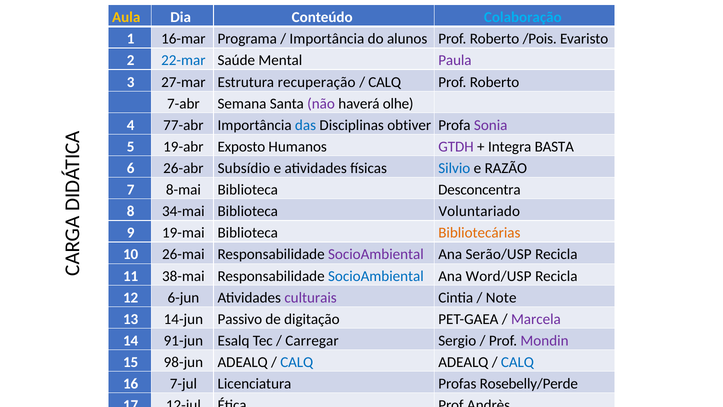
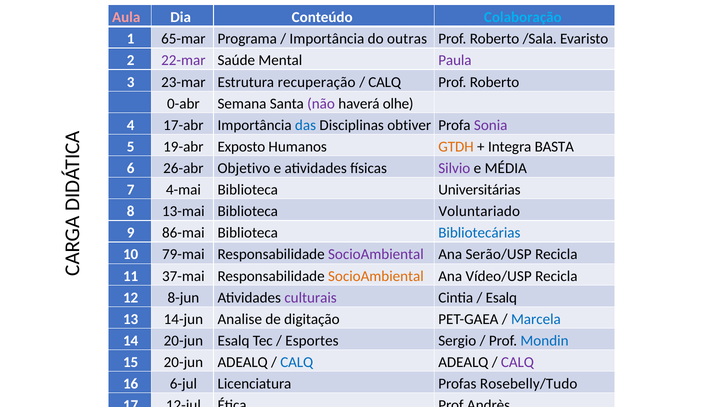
Aula colour: yellow -> pink
16-mar: 16-mar -> 65-mar
alunos: alunos -> outras
/Pois: /Pois -> /Sala
22-mar colour: blue -> purple
27-mar: 27-mar -> 23-mar
7-abr: 7-abr -> 0-abr
77-abr: 77-abr -> 17-abr
GTDH colour: purple -> orange
Subsídio: Subsídio -> Objetivo
Silvio colour: blue -> purple
RAZÃO: RAZÃO -> MÉDIA
8-mai: 8-mai -> 4-mai
Desconcentra: Desconcentra -> Universitárias
34-mai: 34-mai -> 13-mai
19-mai: 19-mai -> 86-mai
Bibliotecárias colour: orange -> blue
26-mai: 26-mai -> 79-mai
38-mai: 38-mai -> 37-mai
SocioAmbiental at (376, 276) colour: blue -> orange
Word/USP: Word/USP -> Vídeo/USP
6-jun: 6-jun -> 8-jun
Note at (501, 297): Note -> Esalq
Passivo: Passivo -> Analise
Marcela colour: purple -> blue
14 91-jun: 91-jun -> 20-jun
Carregar: Carregar -> Esportes
Mondin colour: purple -> blue
15 98-jun: 98-jun -> 20-jun
CALQ at (517, 362) colour: blue -> purple
7-jul: 7-jul -> 6-jul
Rosebelly/Perde: Rosebelly/Perde -> Rosebelly/Tudo
